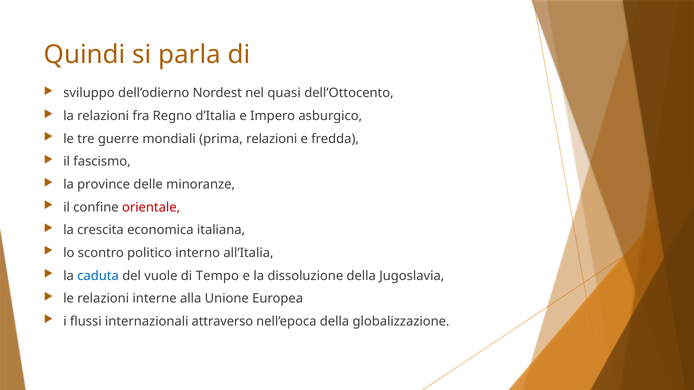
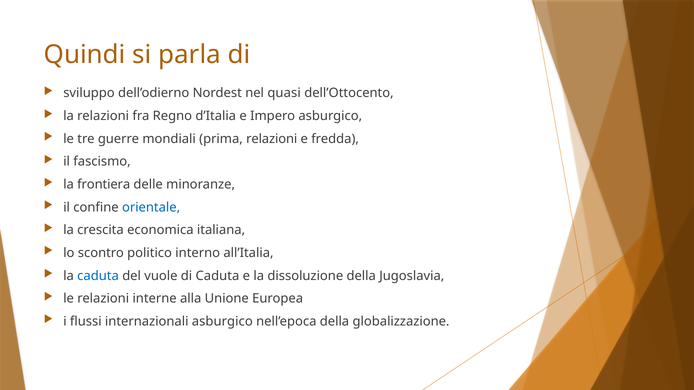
province: province -> frontiera
orientale colour: red -> blue
di Tempo: Tempo -> Caduta
internazionali attraverso: attraverso -> asburgico
